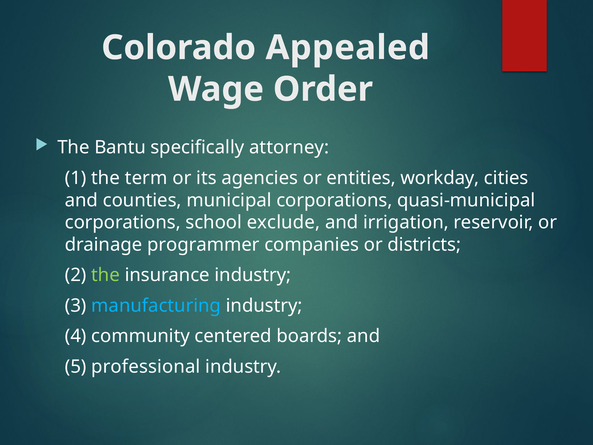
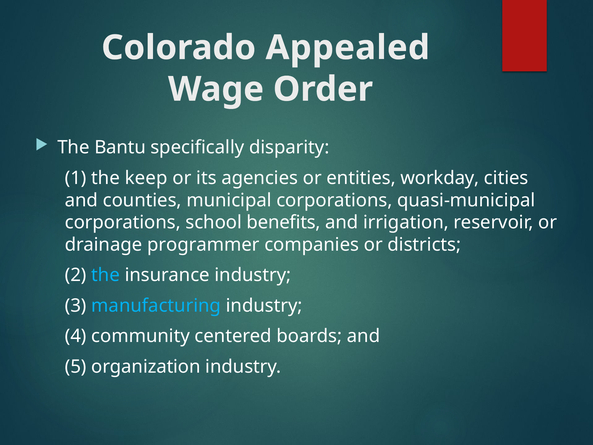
attorney: attorney -> disparity
term: term -> keep
exclude: exclude -> benefits
the at (106, 275) colour: light green -> light blue
professional: professional -> organization
